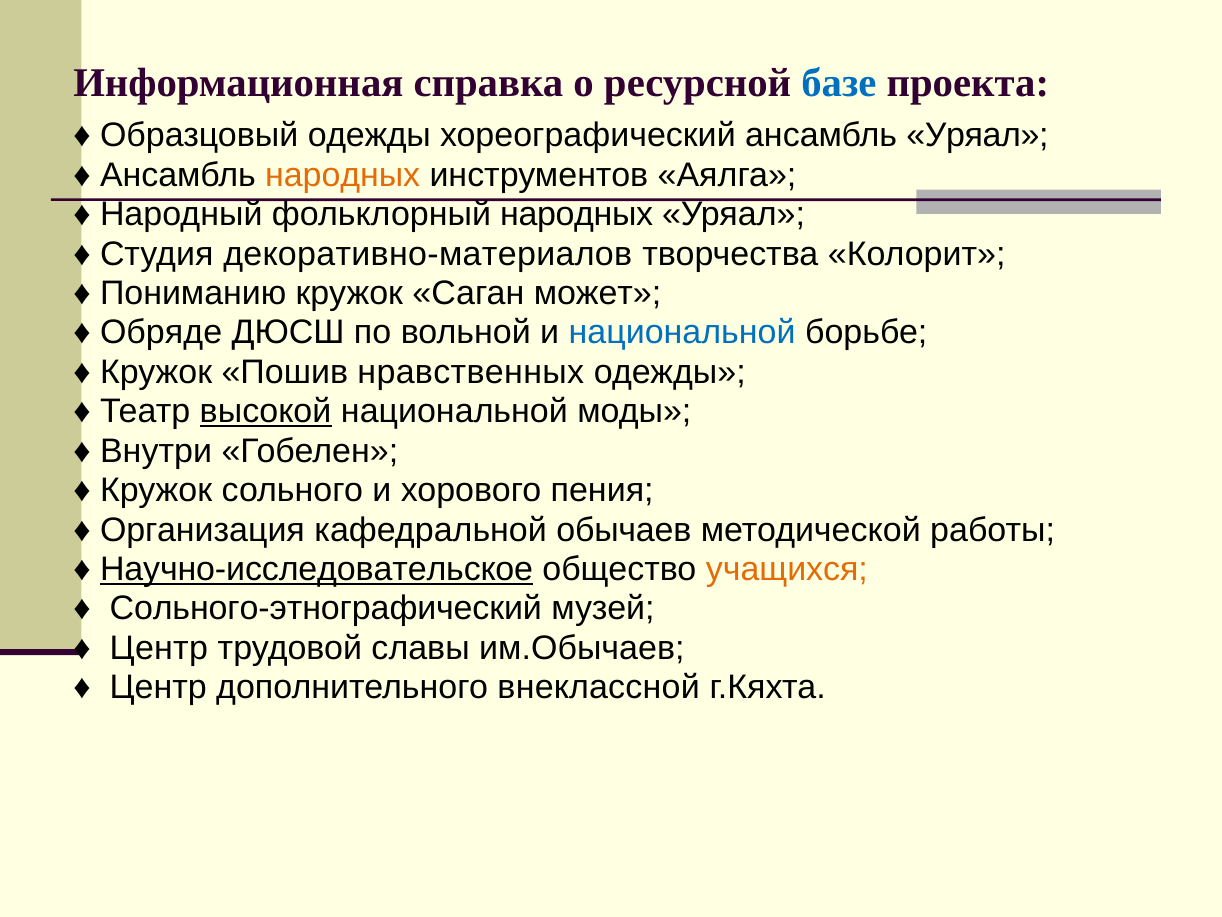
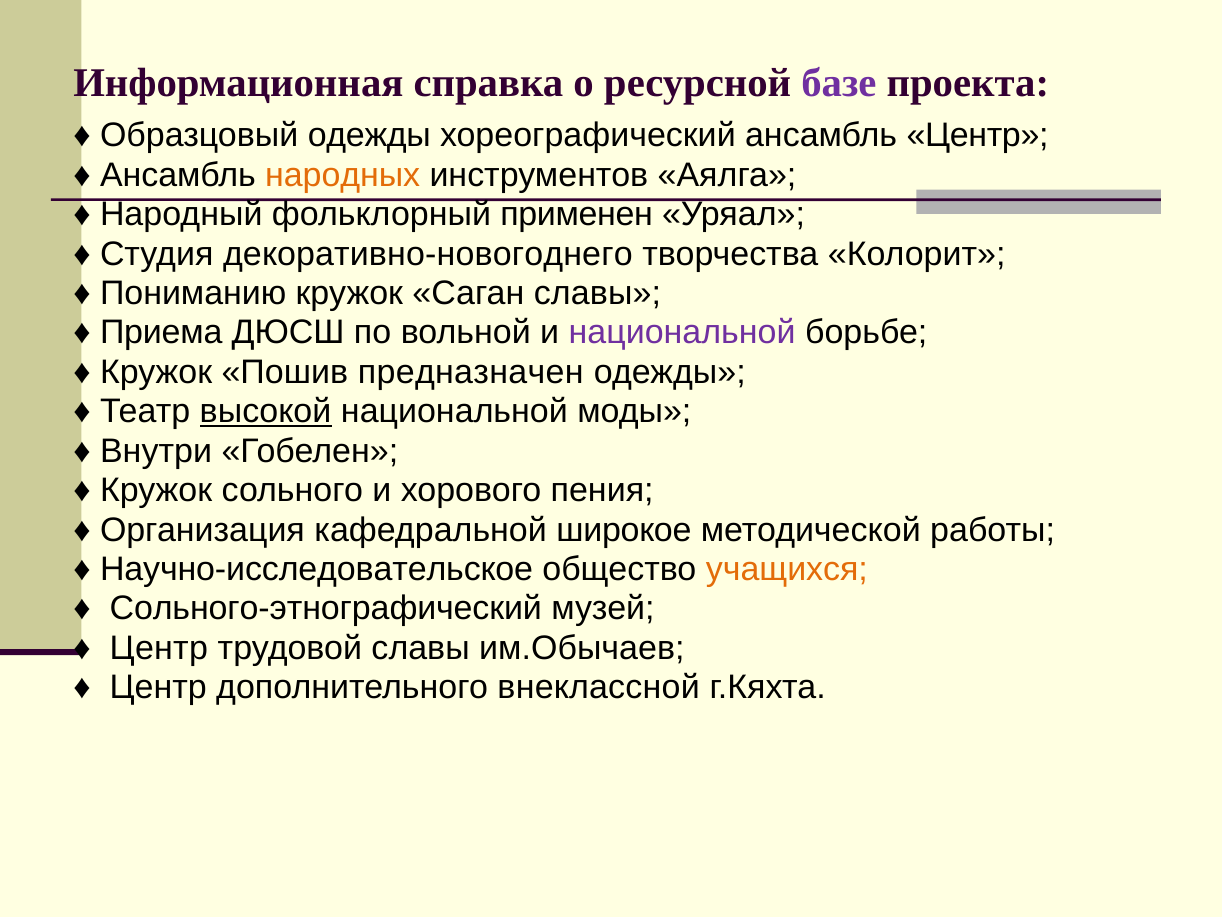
базе colour: blue -> purple
ансамбль Уряал: Уряал -> Центр
фольклорный народных: народных -> применен
декоративно-материалов: декоративно-материалов -> декоративно-новогоднего
Саган может: может -> славы
Обряде: Обряде -> Приема
национальной at (682, 333) colour: blue -> purple
нравственных: нравственных -> предназначен
обычаев: обычаев -> широкое
Научно-исследовательское underline: present -> none
